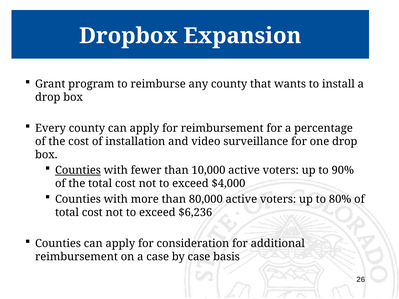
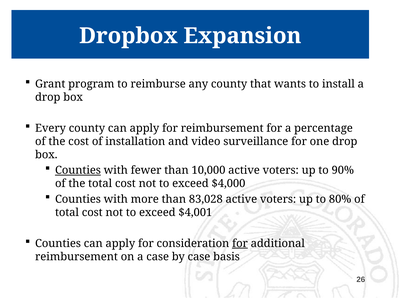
80,000: 80,000 -> 83,028
$6,236: $6,236 -> $4,001
for at (240, 244) underline: none -> present
